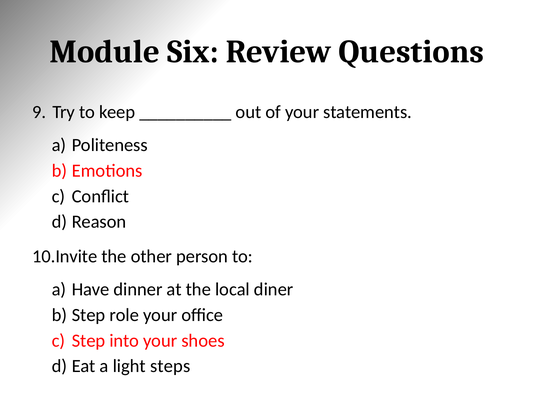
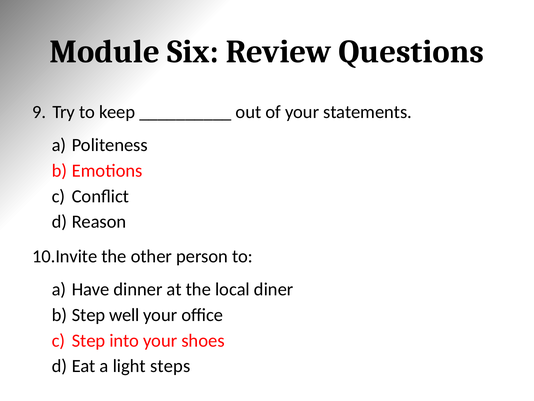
role: role -> well
